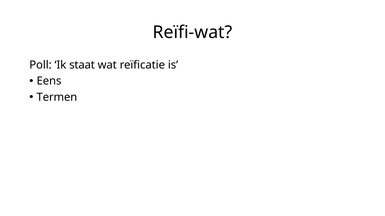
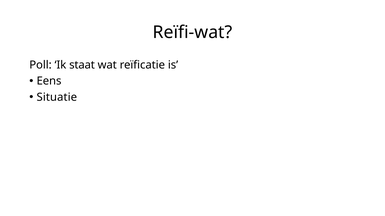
Termen: Termen -> Situatie
